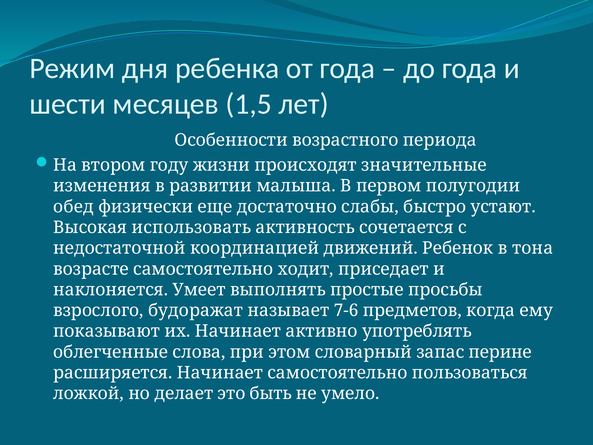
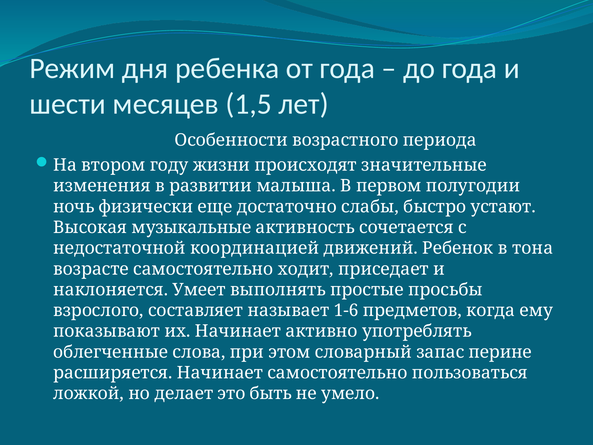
обед: обед -> ночь
использовать: использовать -> музыкальные
будоражат: будоражат -> составляет
7-6: 7-6 -> 1-6
